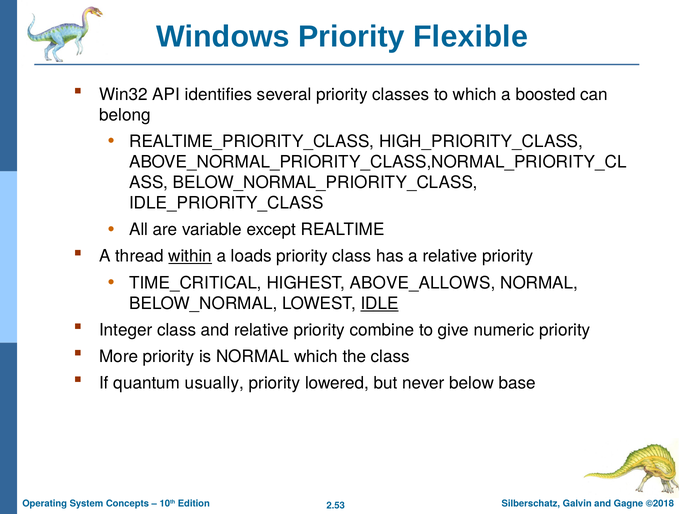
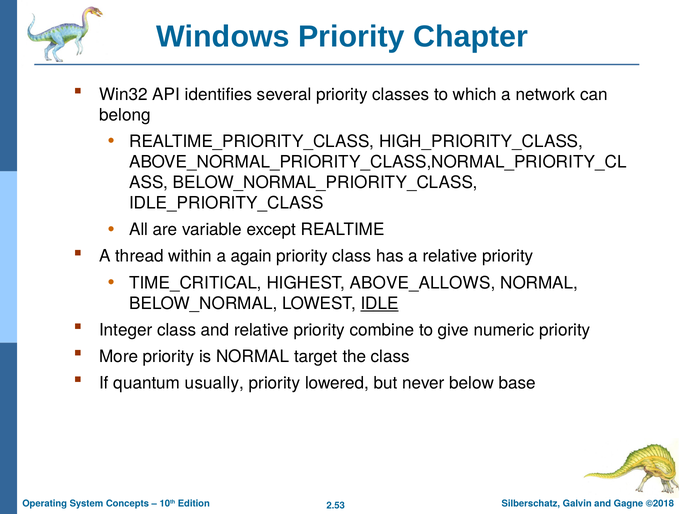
Flexible: Flexible -> Chapter
boosted: boosted -> network
within underline: present -> none
loads: loads -> again
NORMAL which: which -> target
